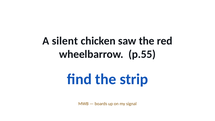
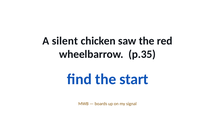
p.55: p.55 -> p.35
strip: strip -> start
